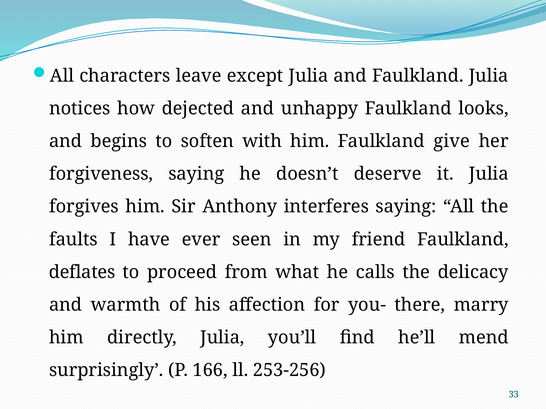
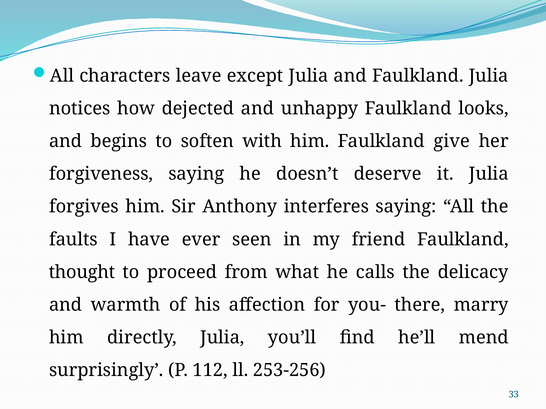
deflates: deflates -> thought
166: 166 -> 112
